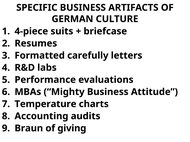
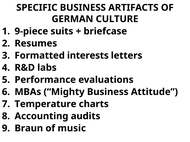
4-piece: 4-piece -> 9-piece
carefully: carefully -> interests
giving: giving -> music
